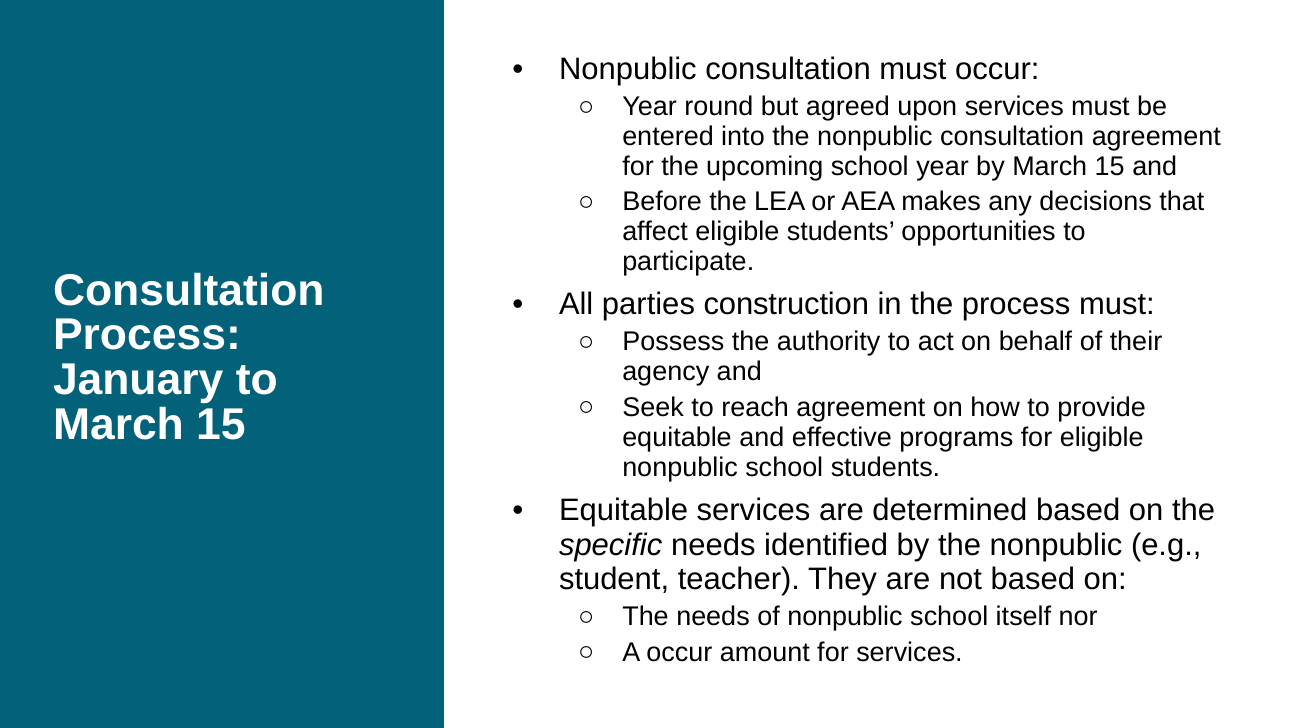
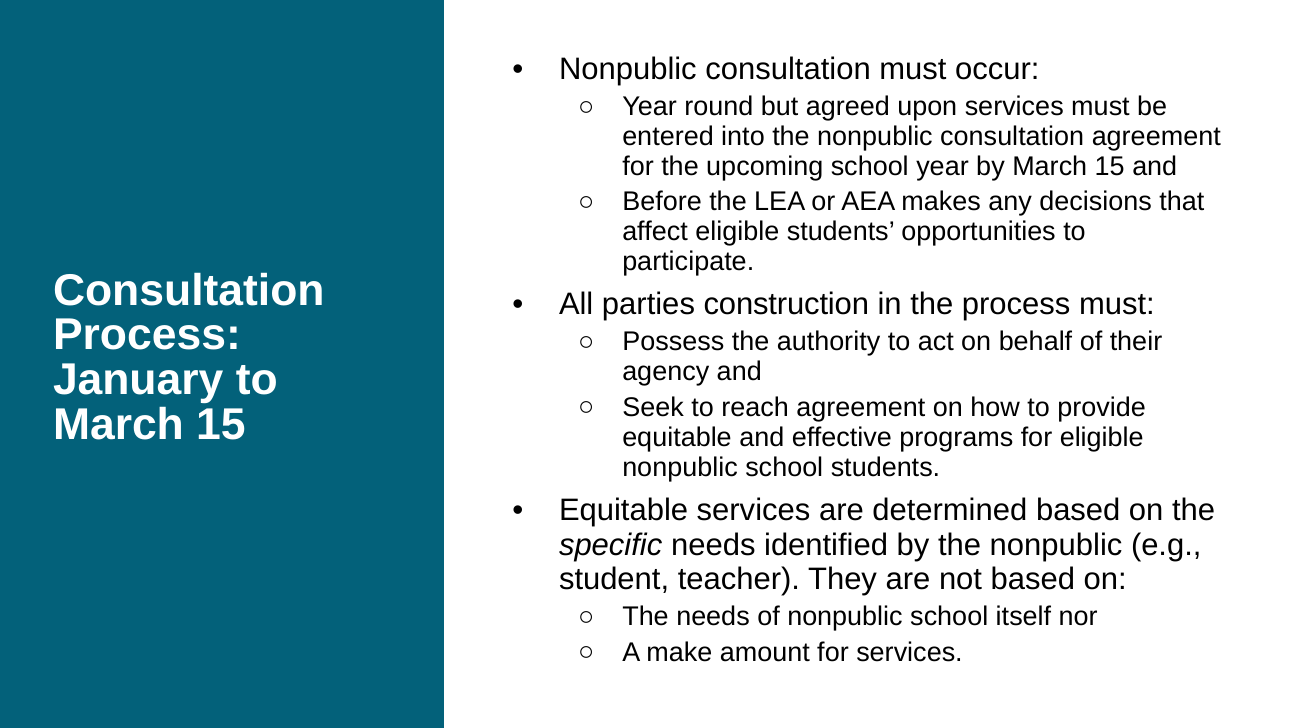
A occur: occur -> make
